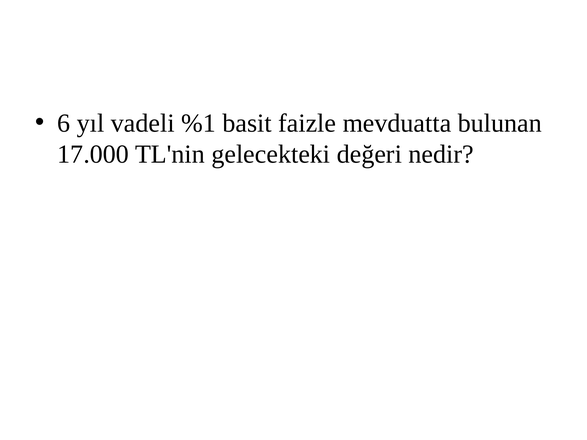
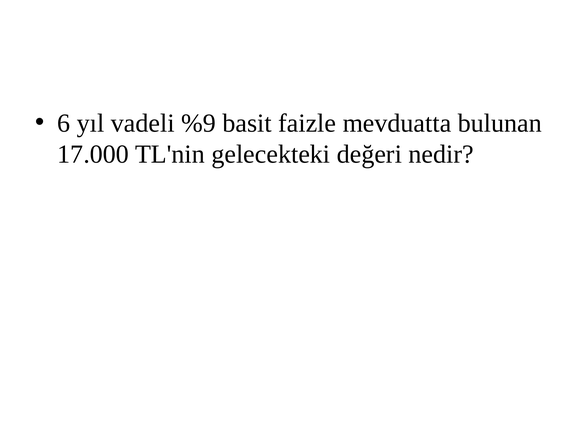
%1: %1 -> %9
